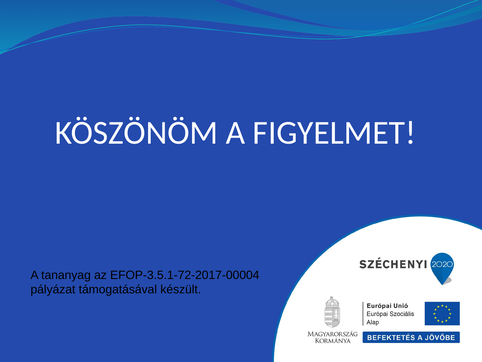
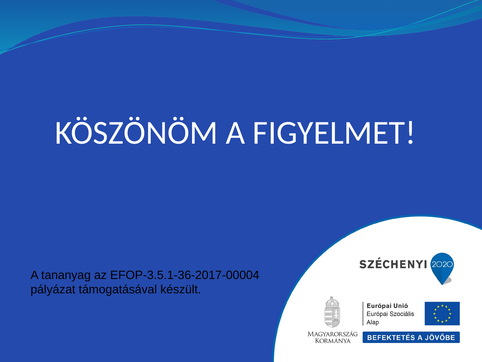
EFOP-3.5.1-72-2017-00004: EFOP-3.5.1-72-2017-00004 -> EFOP-3.5.1-36-2017-00004
